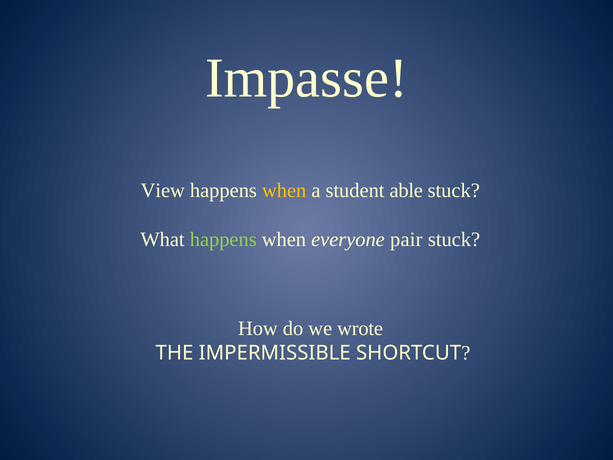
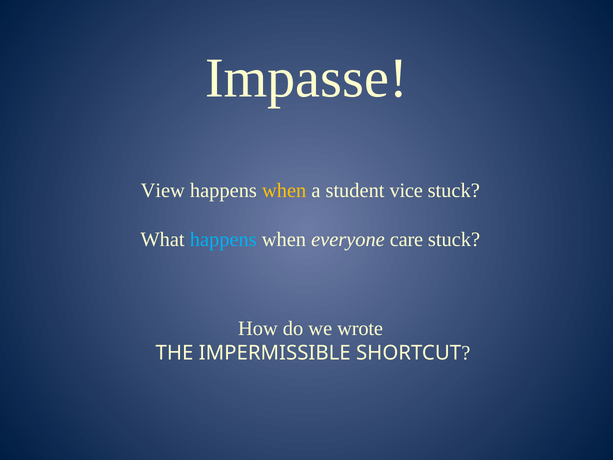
able: able -> vice
happens at (223, 239) colour: light green -> light blue
pair: pair -> care
